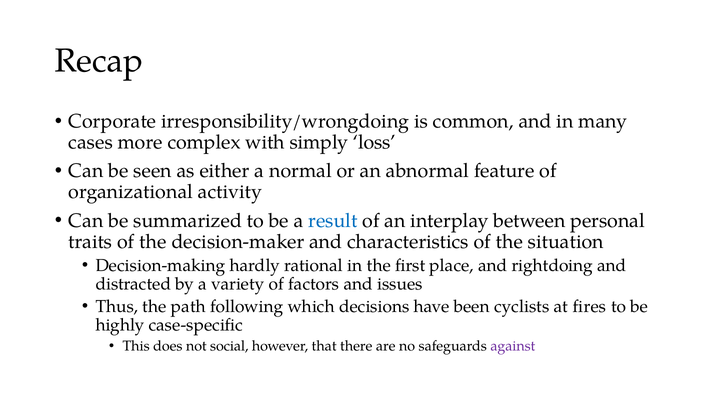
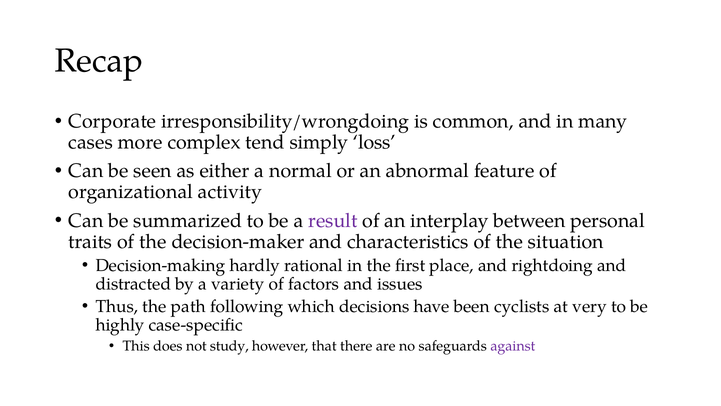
with: with -> tend
result colour: blue -> purple
fires: fires -> very
social: social -> study
